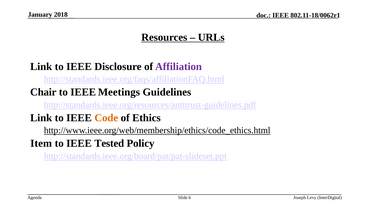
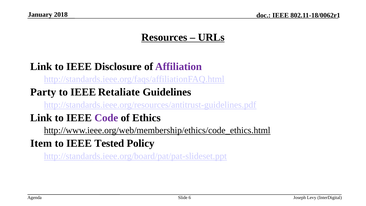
Chair: Chair -> Party
Meetings: Meetings -> Retaliate
Code colour: orange -> purple
